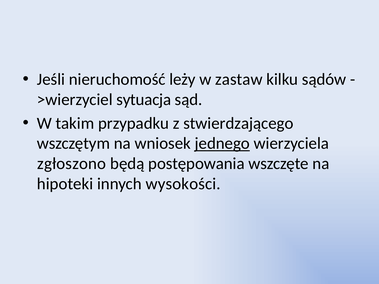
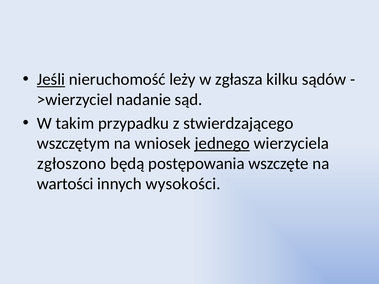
Jeśli underline: none -> present
zastaw: zastaw -> zgłasza
sytuacja: sytuacja -> nadanie
hipoteki: hipoteki -> wartości
